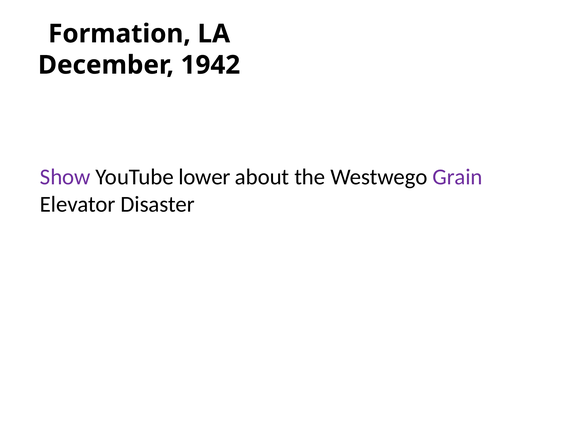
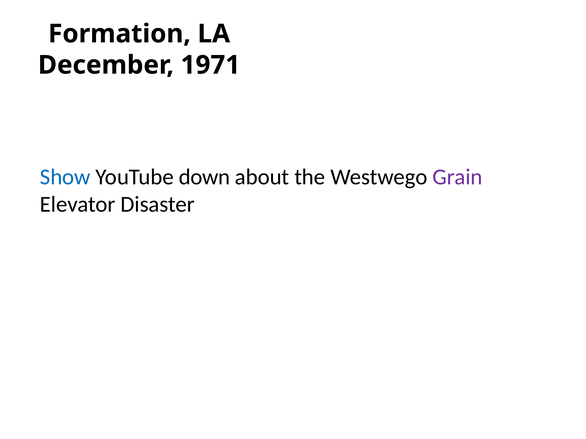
1942: 1942 -> 1971
Show colour: purple -> blue
lower: lower -> down
